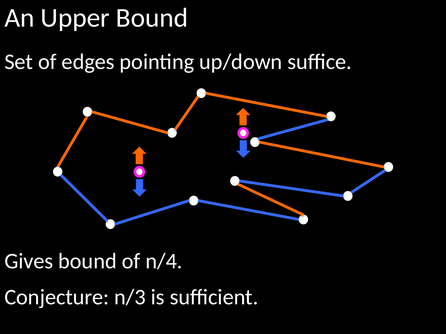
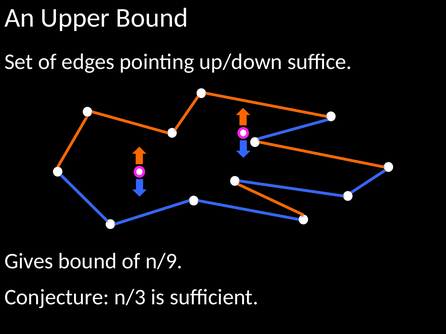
n/4: n/4 -> n/9
